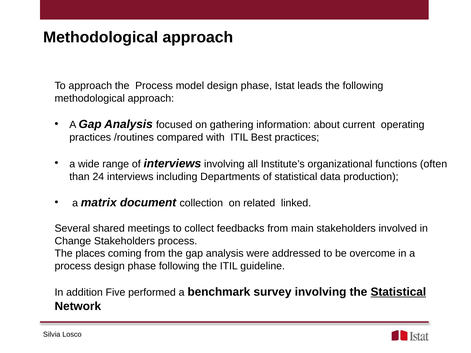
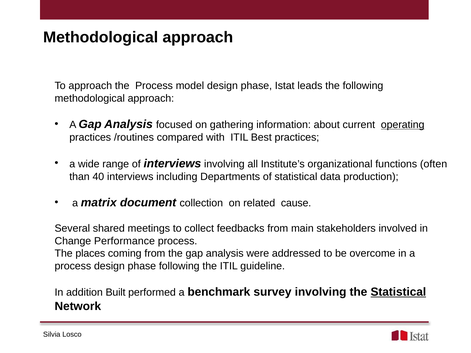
operating underline: none -> present
24: 24 -> 40
linked: linked -> cause
Change Stakeholders: Stakeholders -> Performance
Five: Five -> Built
